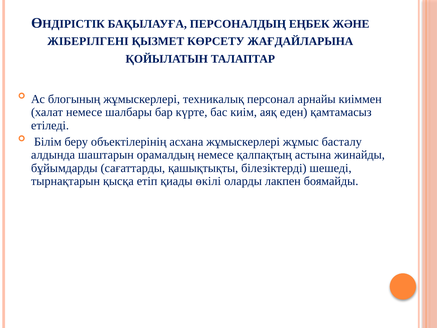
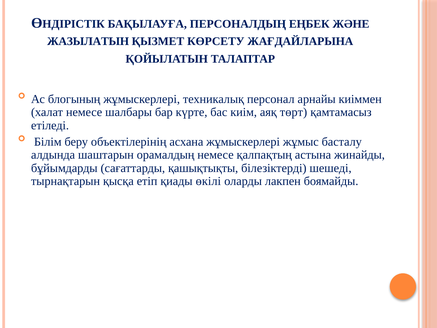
ЖІБЕРІЛГЕНІ: ЖІБЕРІЛГЕНІ -> ЖАЗЫЛАТЫН
еден: еден -> төрт
